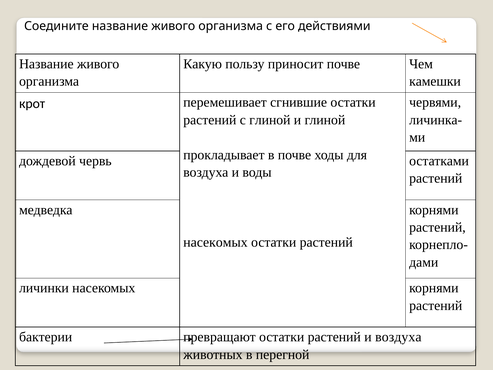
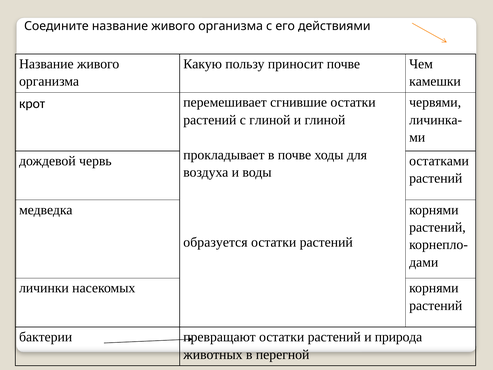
насекомых at (215, 242): насекомых -> образуется
и воздуха: воздуха -> природа
